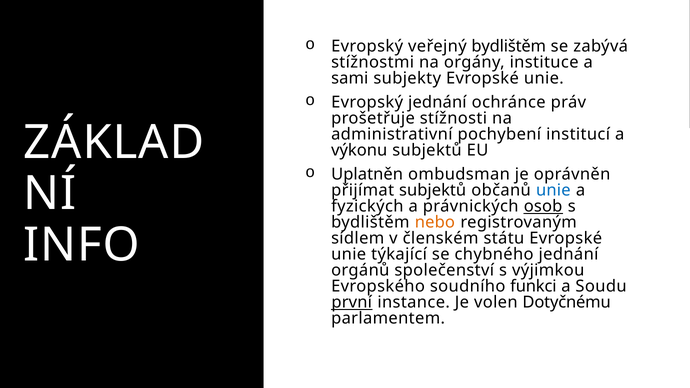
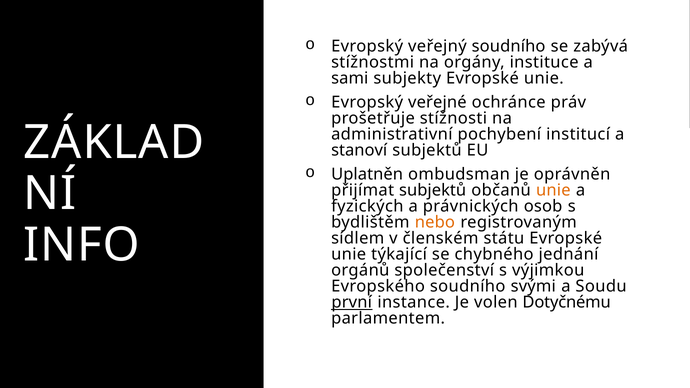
veřejný bydlištěm: bydlištěm -> soudního
Evropský jednání: jednání -> veřejné
výkonu: výkonu -> stanoví
unie at (553, 190) colour: blue -> orange
osob underline: present -> none
funkci: funkci -> svými
